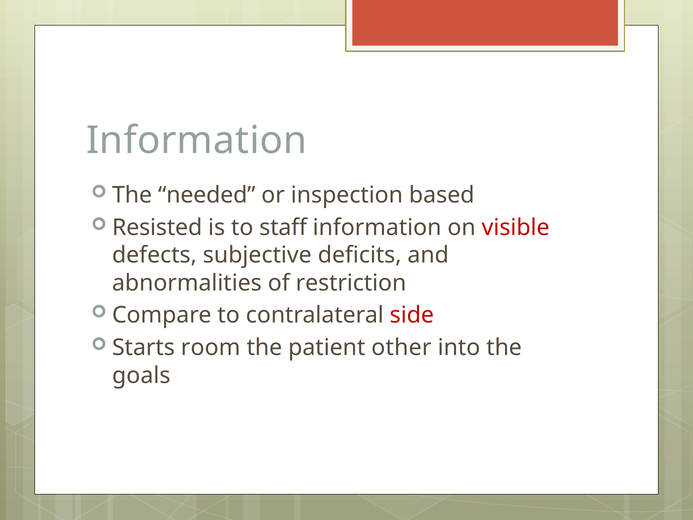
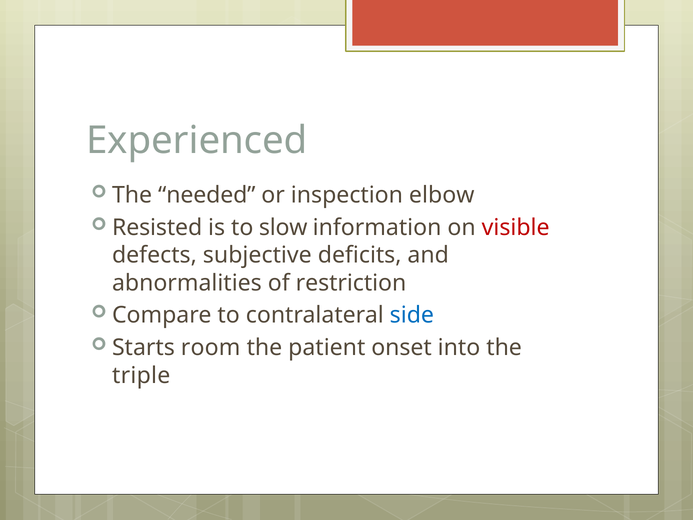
Information at (197, 141): Information -> Experienced
based: based -> elbow
staff: staff -> slow
side colour: red -> blue
other: other -> onset
goals: goals -> triple
